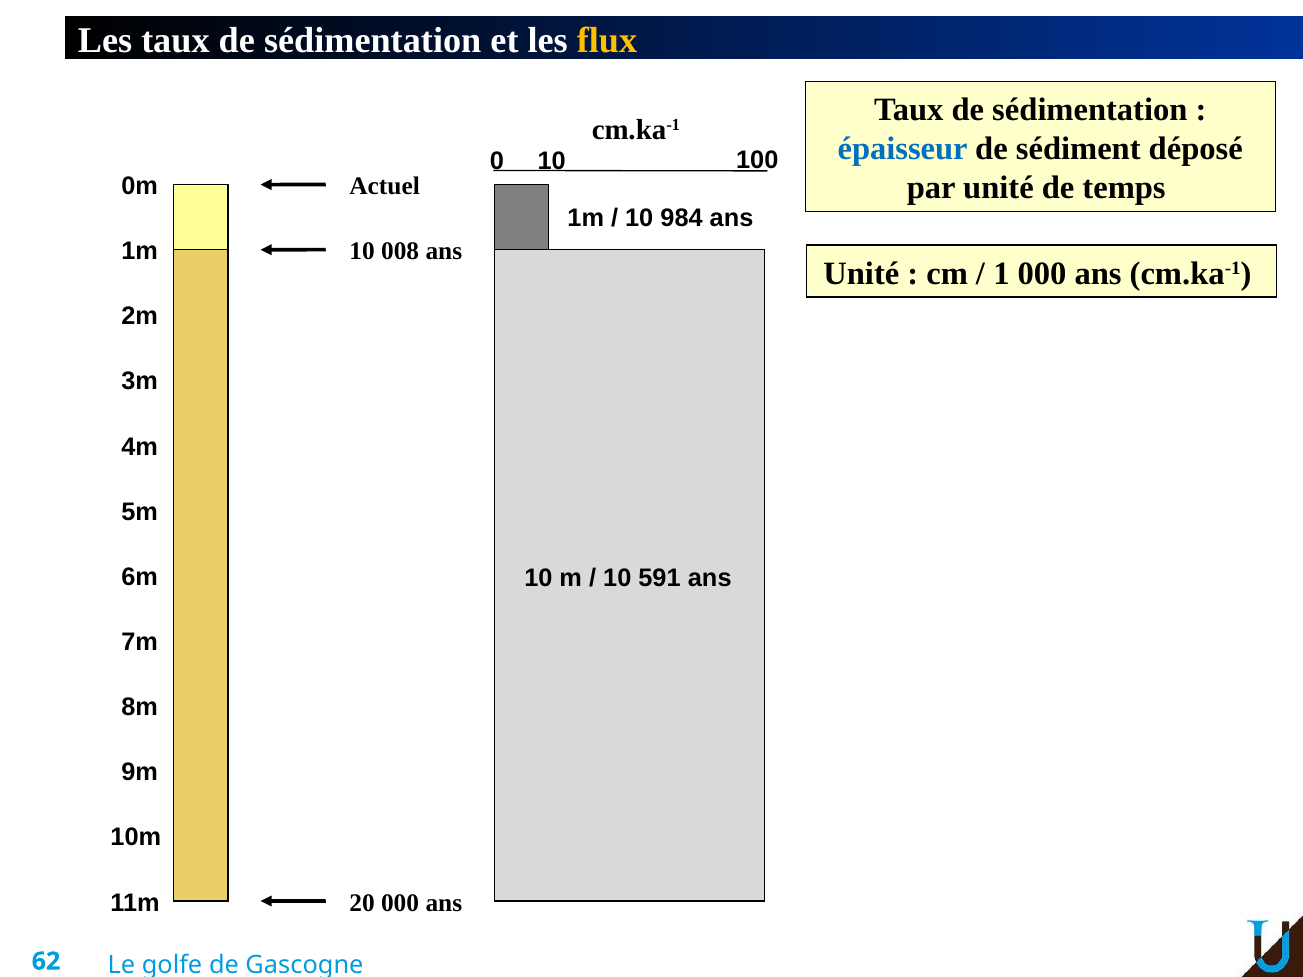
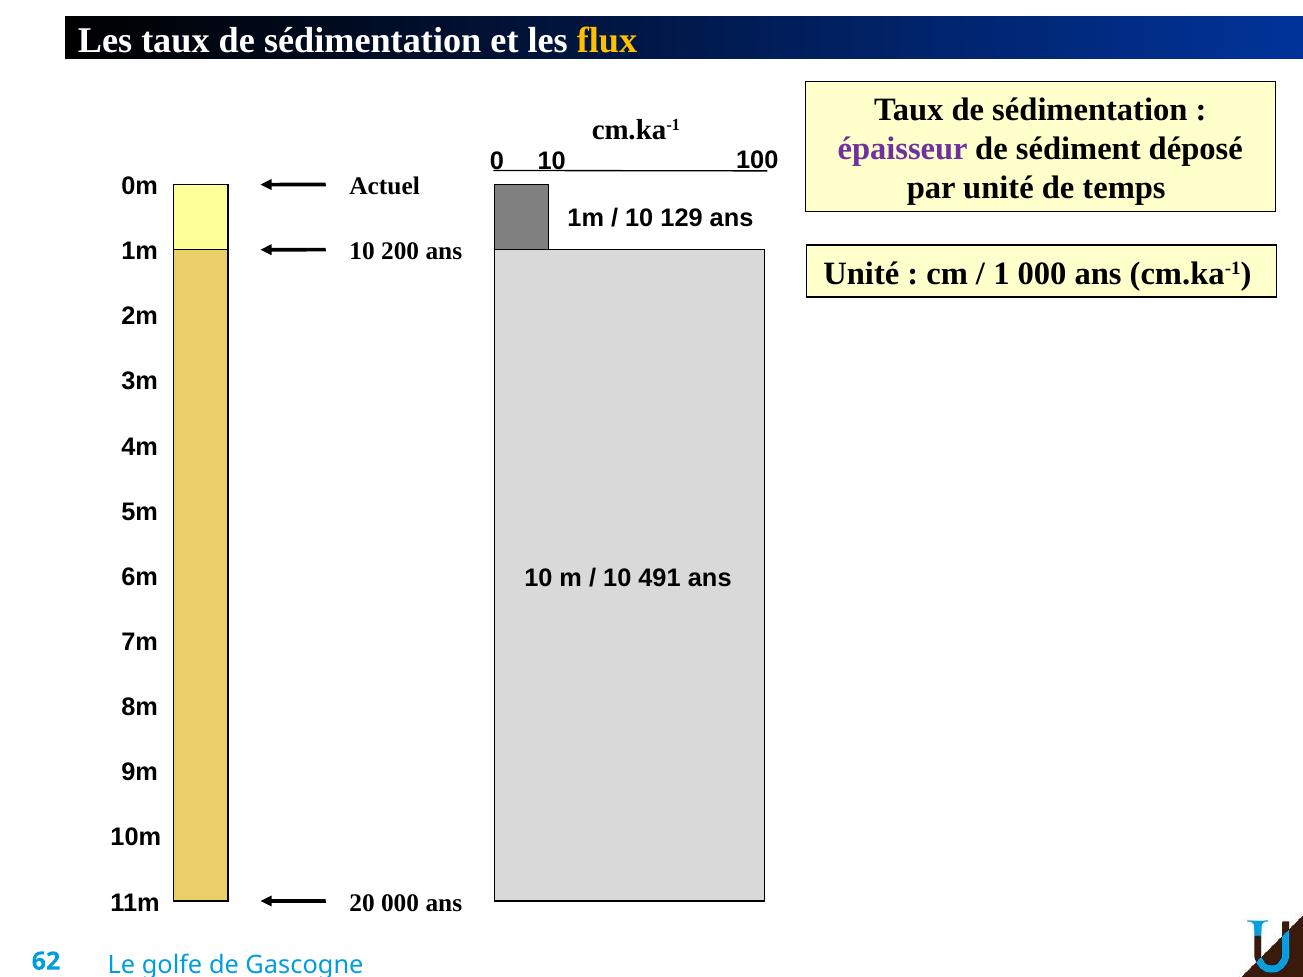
épaisseur colour: blue -> purple
984: 984 -> 129
008: 008 -> 200
591: 591 -> 491
